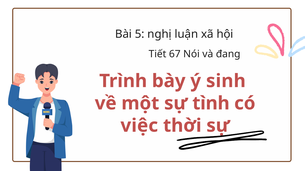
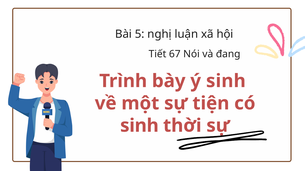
tình: tình -> tiện
việc at (139, 126): việc -> sinh
